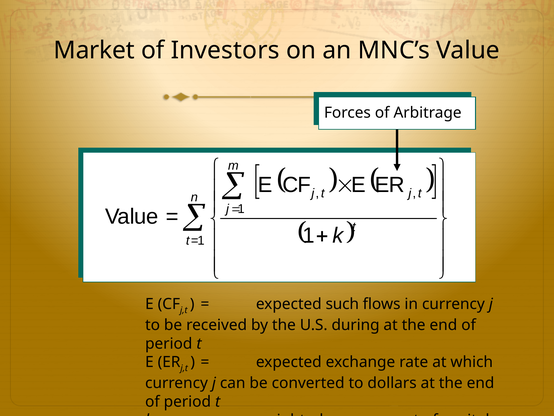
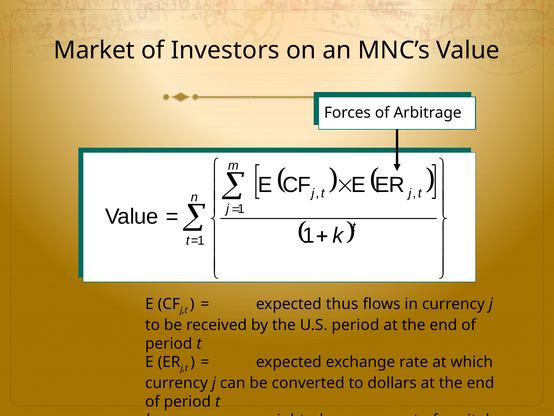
such: such -> thus
U.S during: during -> period
